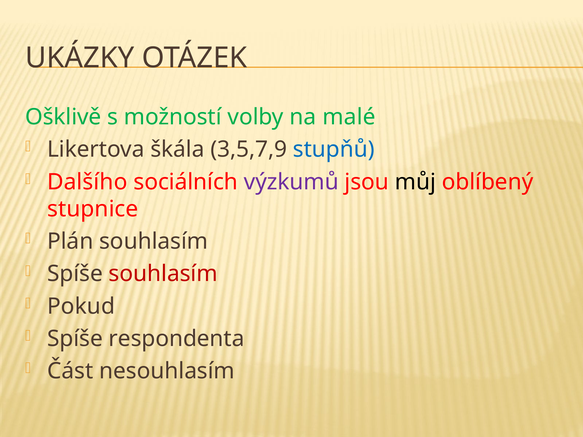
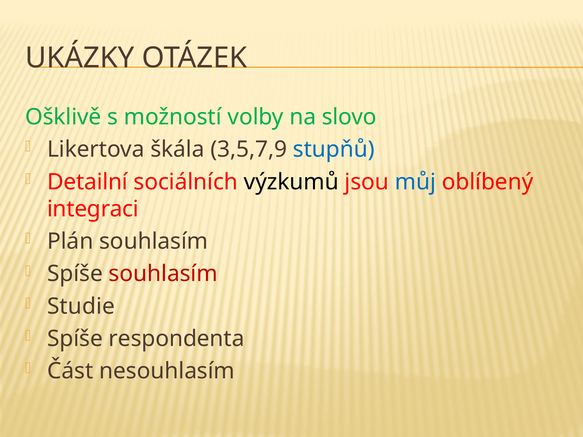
malé: malé -> slovo
Dalšího: Dalšího -> Detailní
výzkumů colour: purple -> black
můj colour: black -> blue
stupnice: stupnice -> integraci
Pokud: Pokud -> Studie
